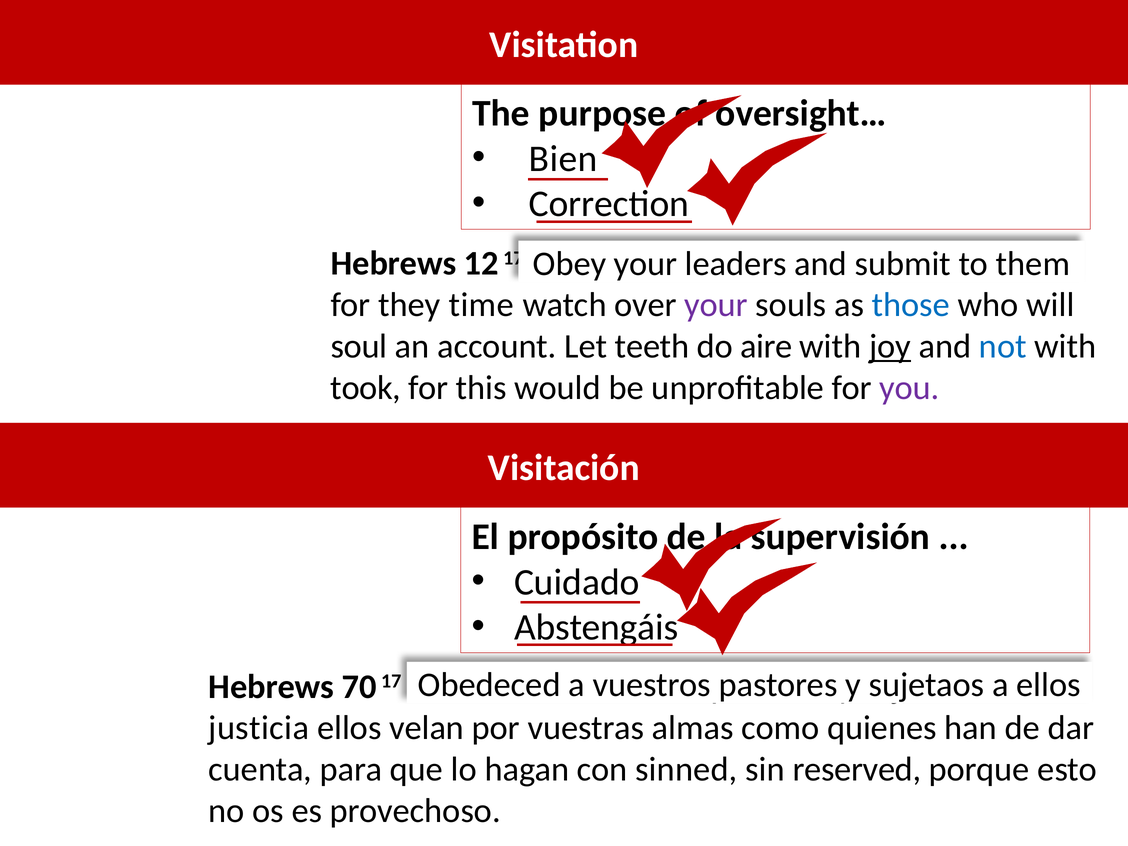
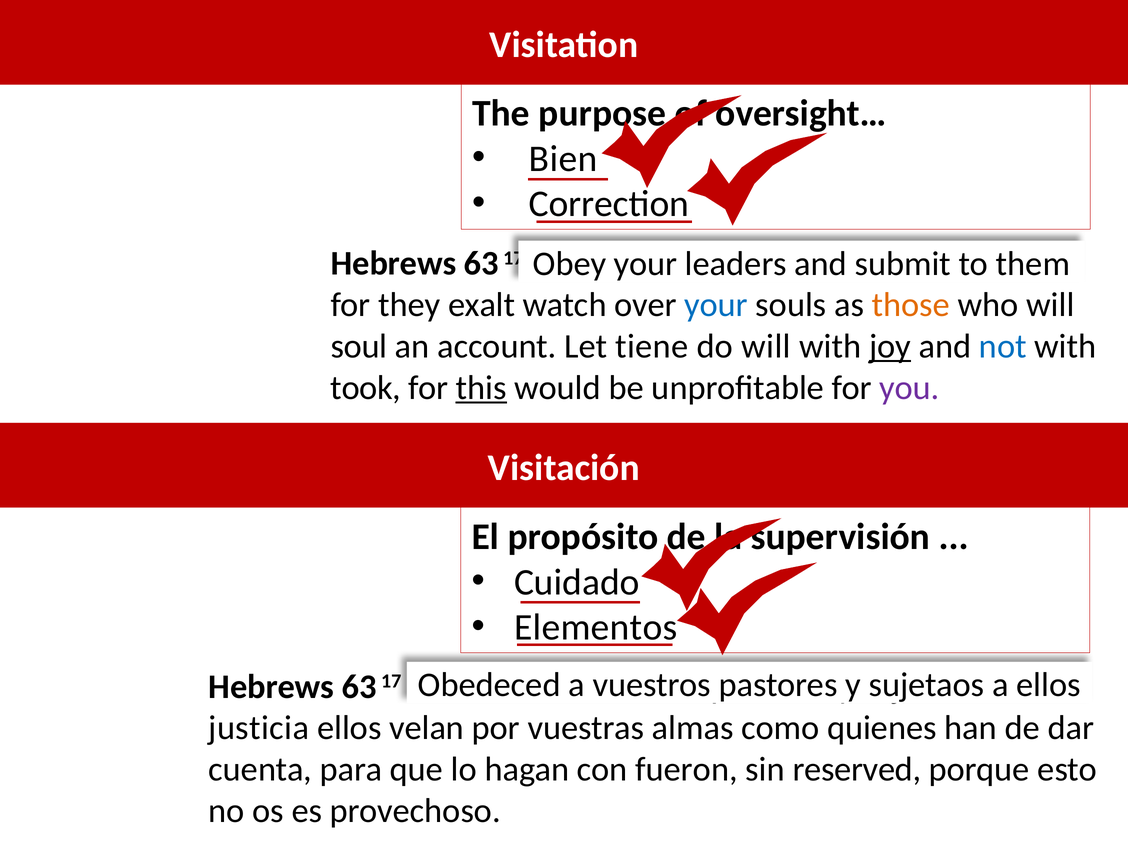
12 at (481, 264): 12 -> 63
time: time -> exalt
your at (716, 305) colour: purple -> blue
those colour: blue -> orange
teeth: teeth -> tiene
do aire: aire -> will
this underline: none -> present
Abstengáis: Abstengáis -> Elementos
70 at (359, 687): 70 -> 63
sinned: sinned -> fueron
